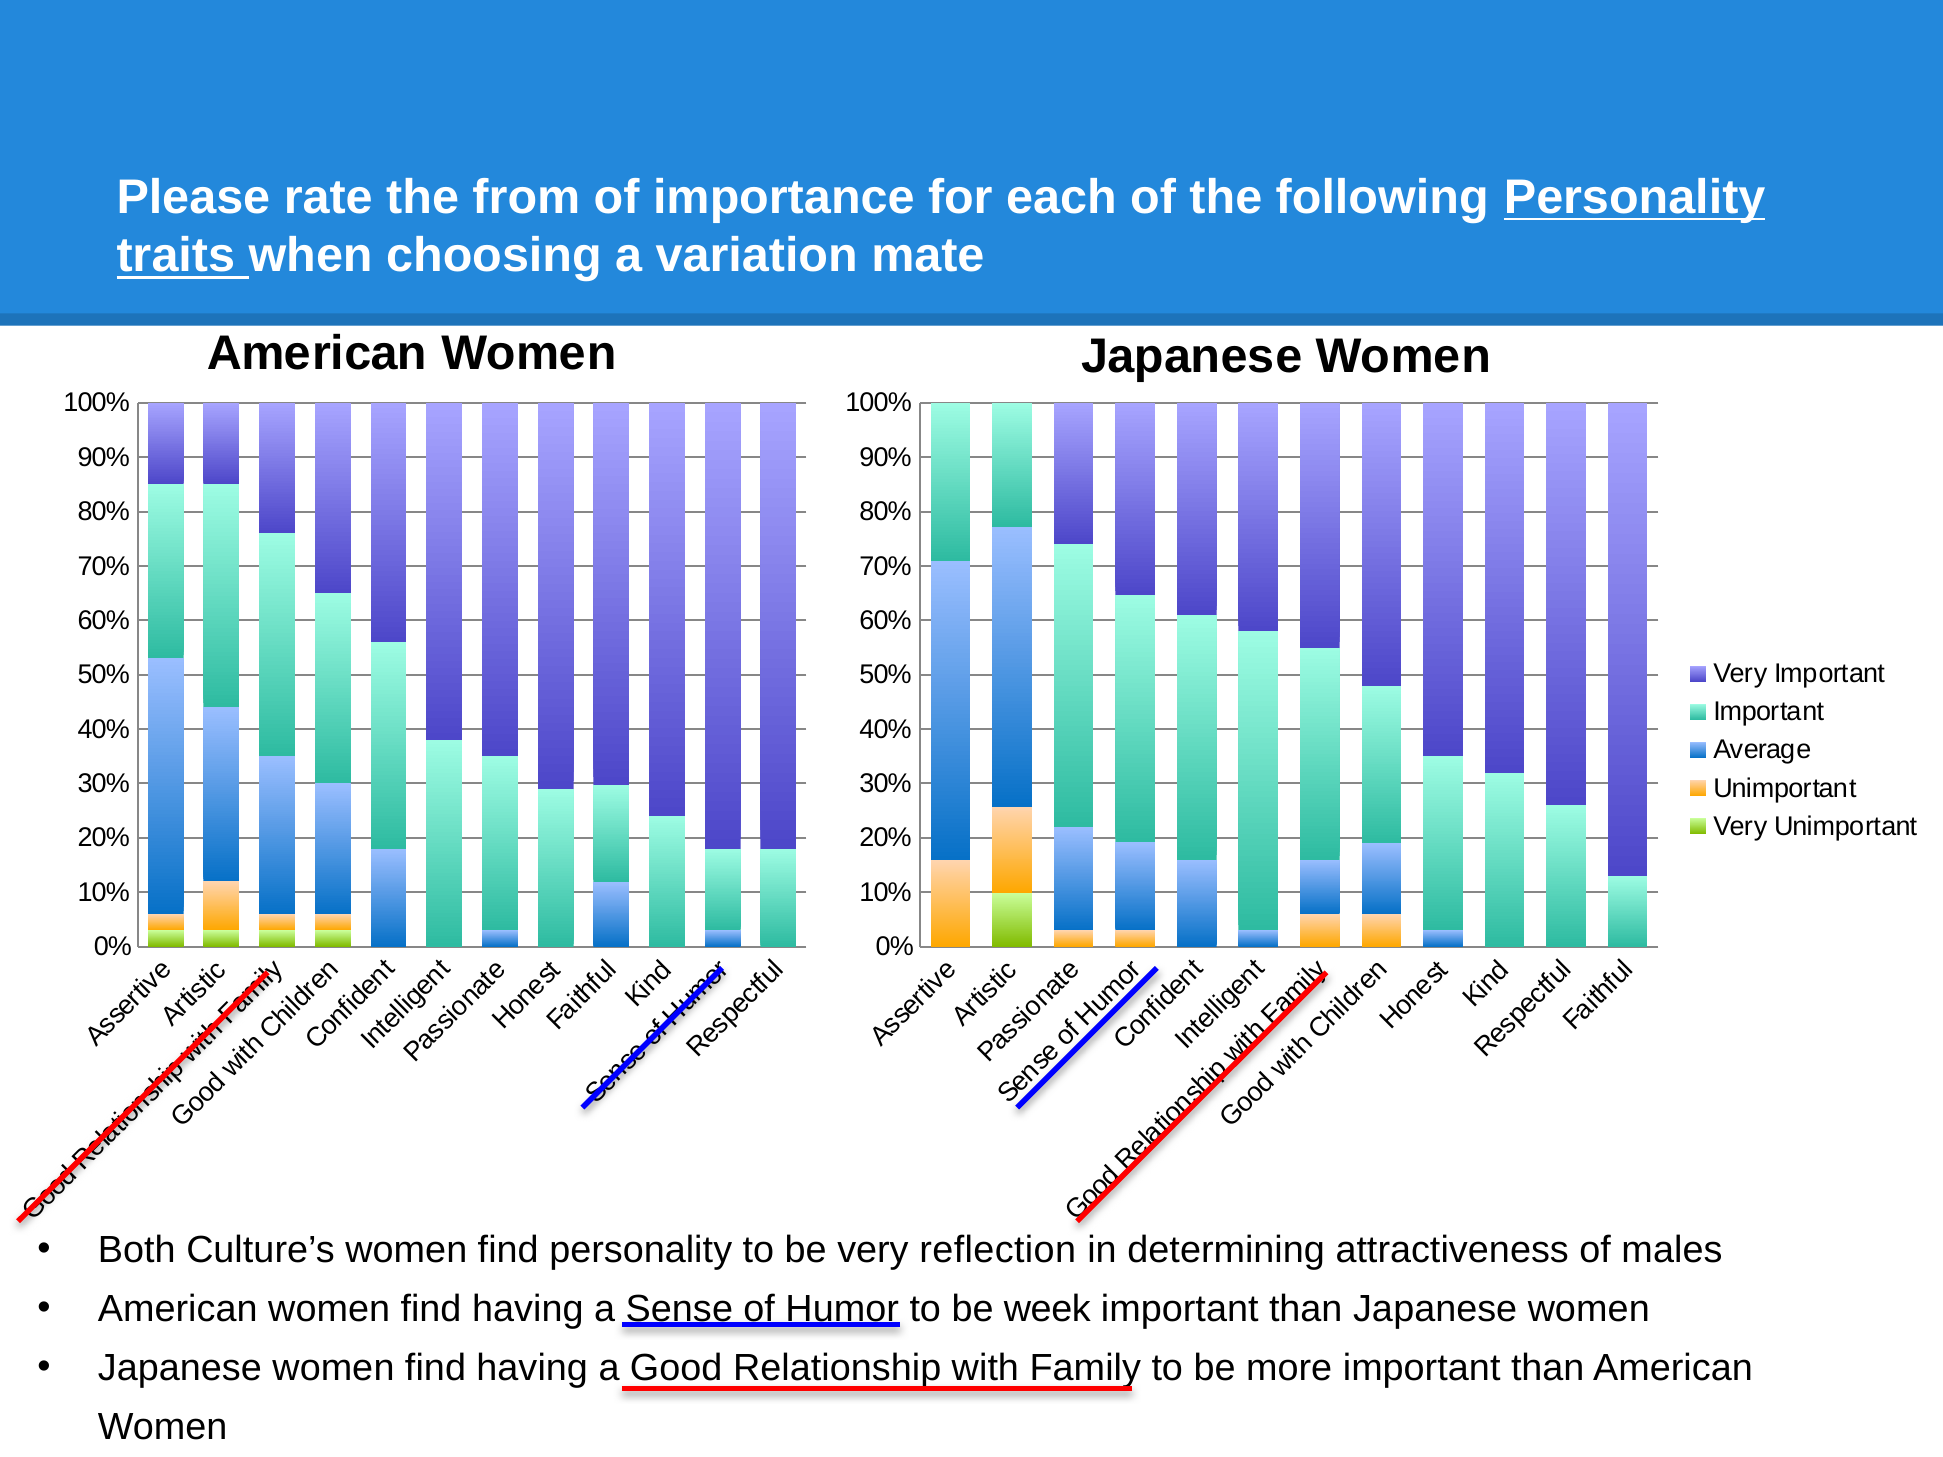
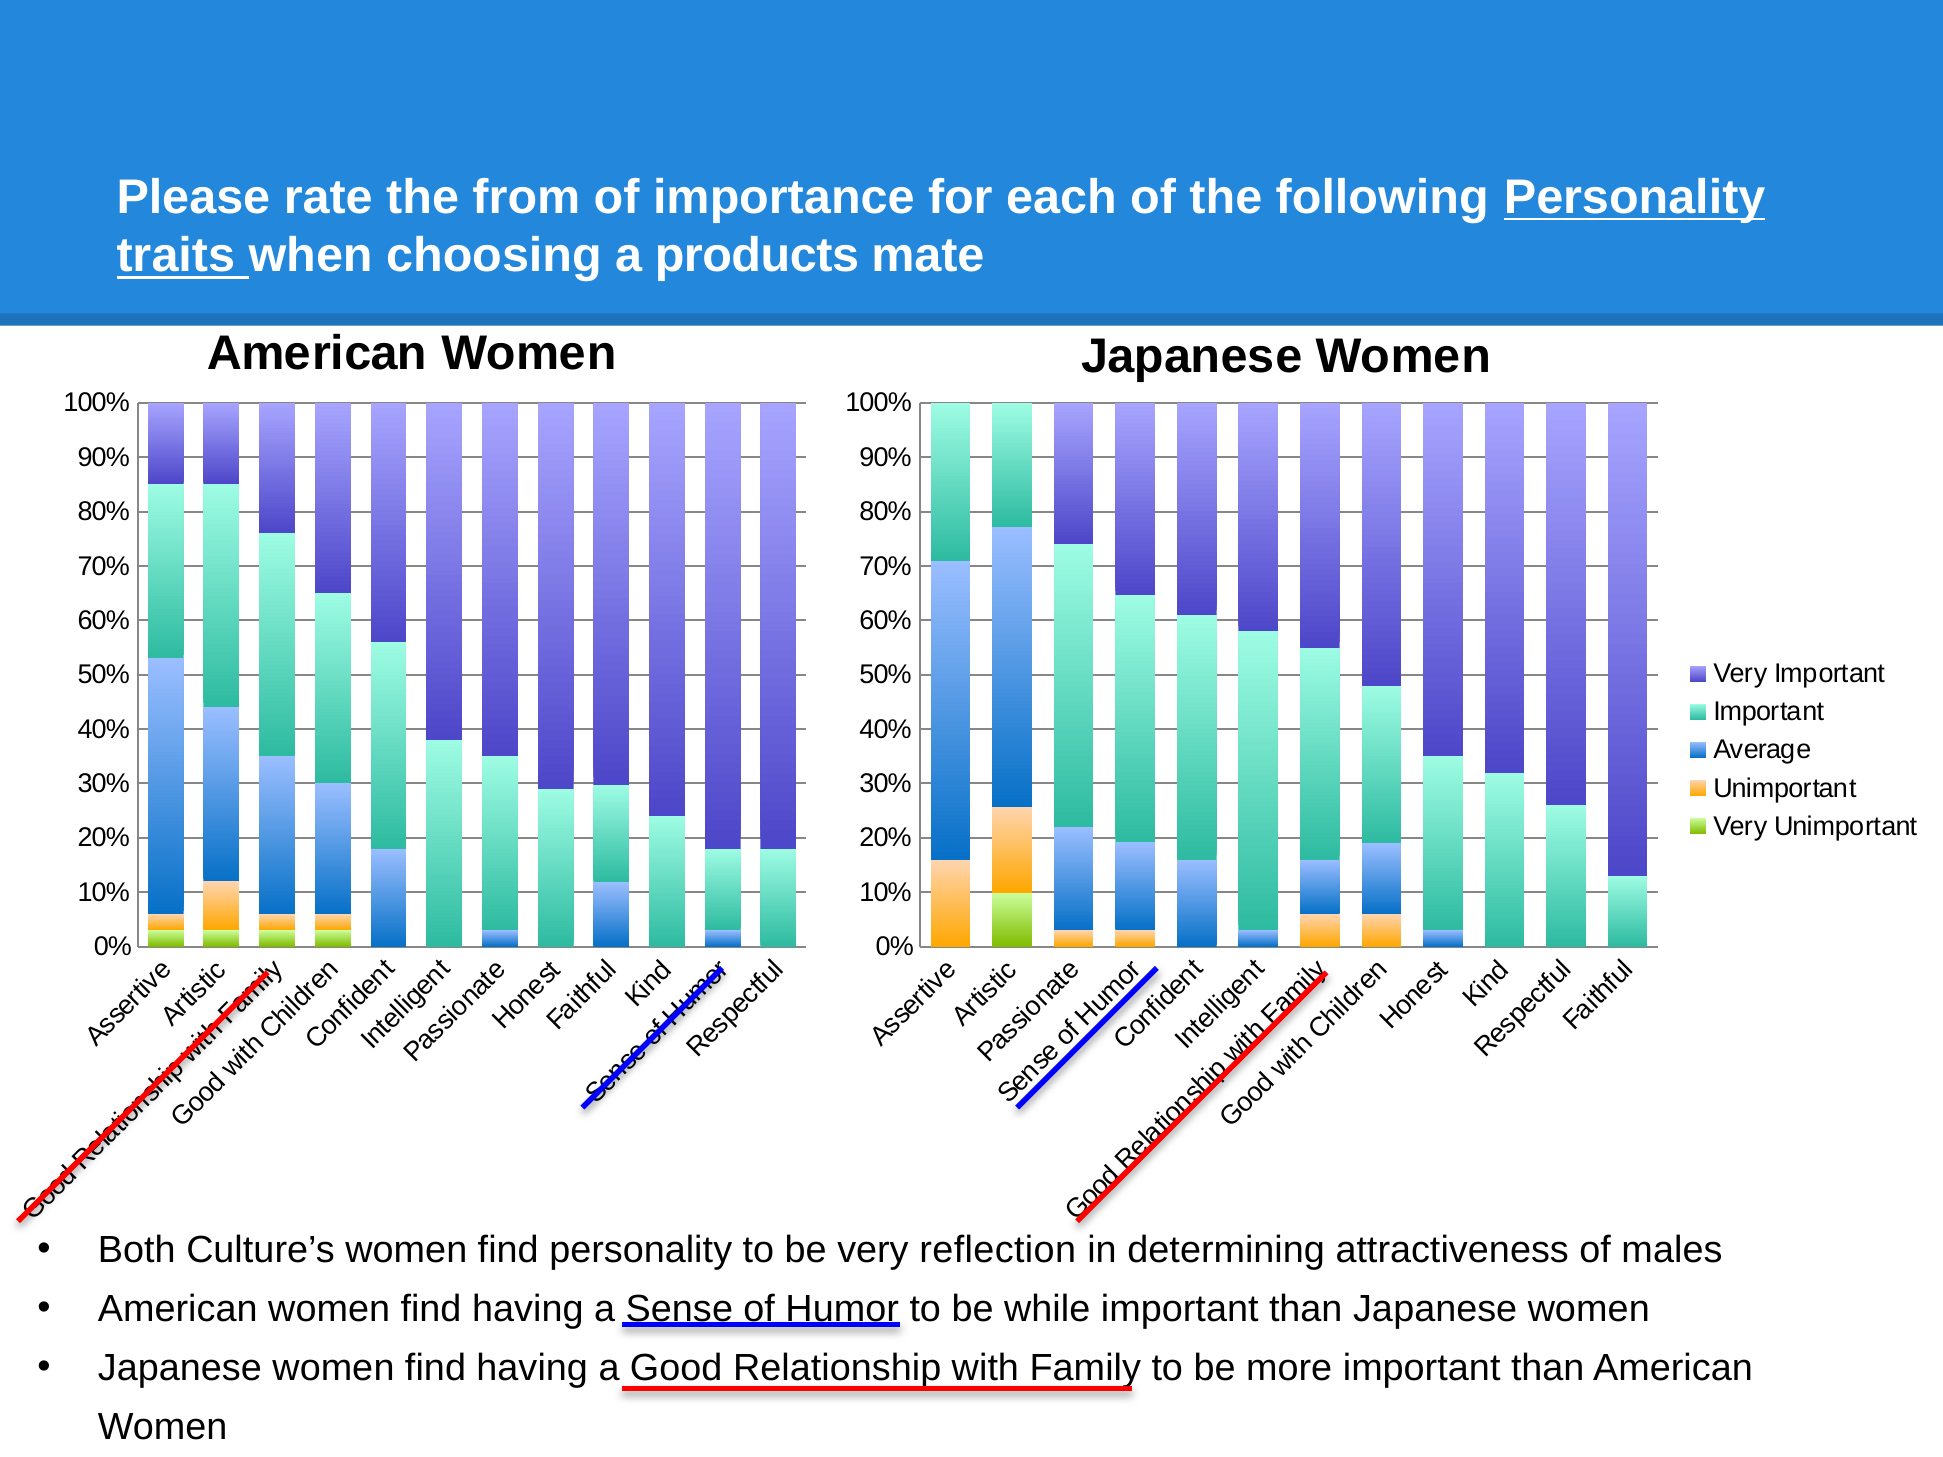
variation: variation -> products
week: week -> while
